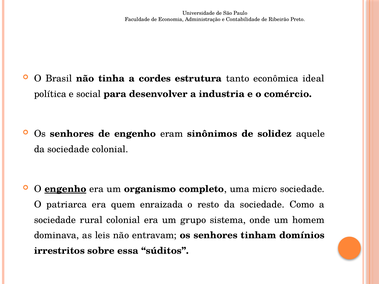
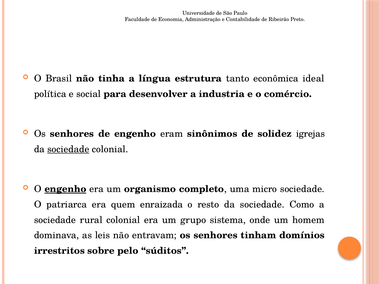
cordes: cordes -> língua
aquele: aquele -> igrejas
sociedade at (68, 149) underline: none -> present
essa: essa -> pelo
